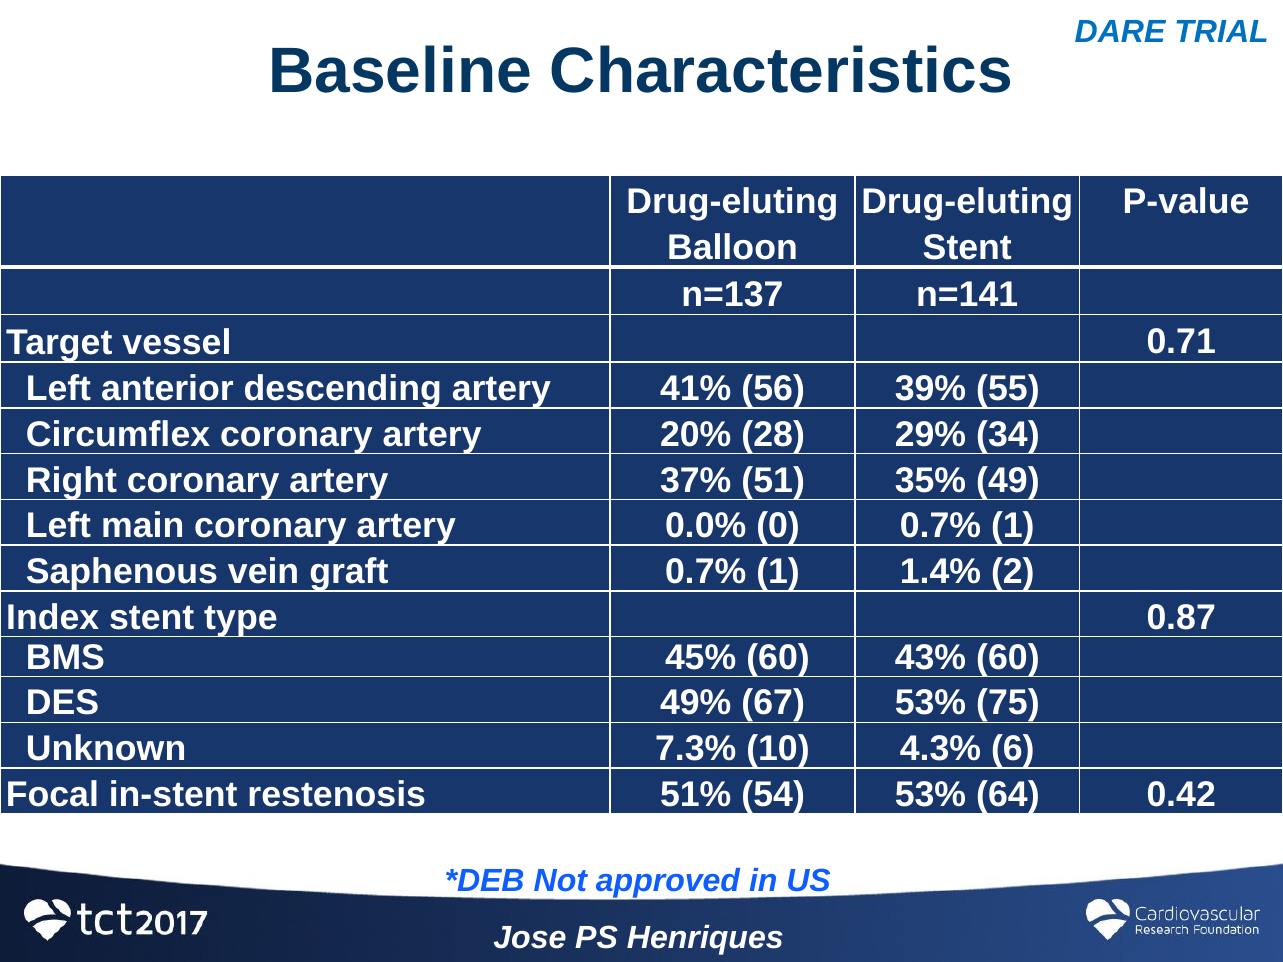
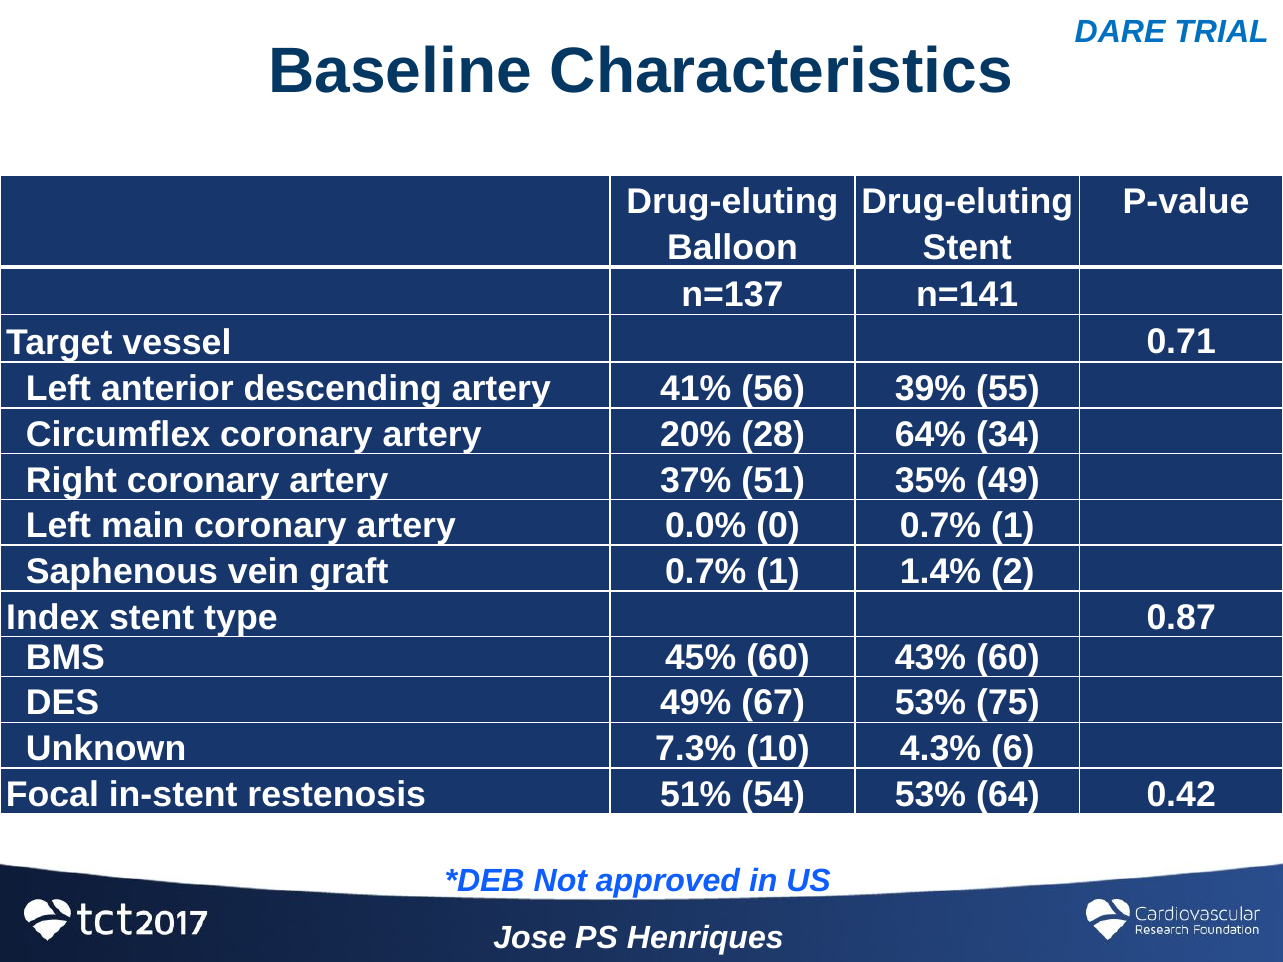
29%: 29% -> 64%
